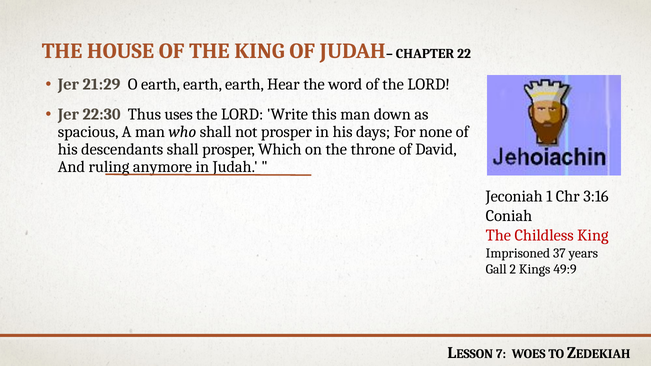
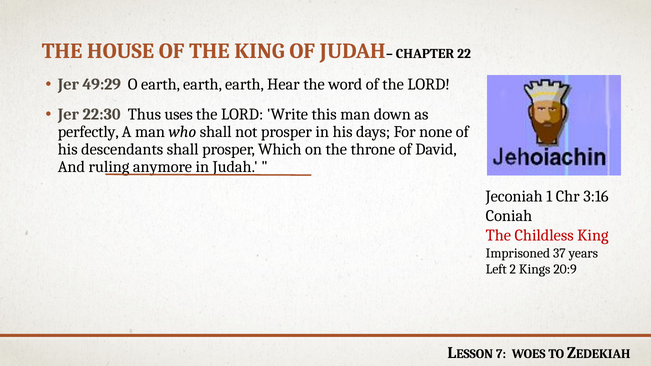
21:29: 21:29 -> 49:29
spacious: spacious -> perfectly
Gall: Gall -> Left
49:9: 49:9 -> 20:9
